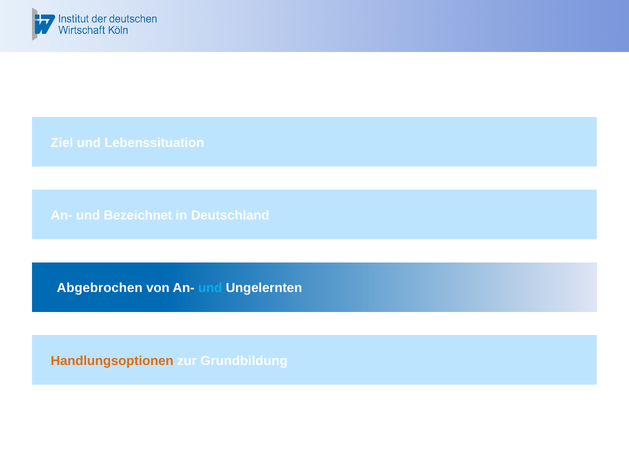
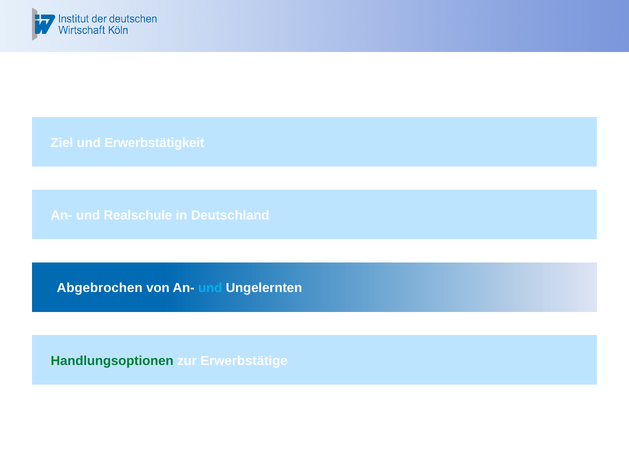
Lebenssituation: Lebenssituation -> Erwerbstätigkeit
Bezeichnet: Bezeichnet -> Realschule
Handlungsoptionen colour: orange -> green
Grundbildung: Grundbildung -> Erwerbstätige
